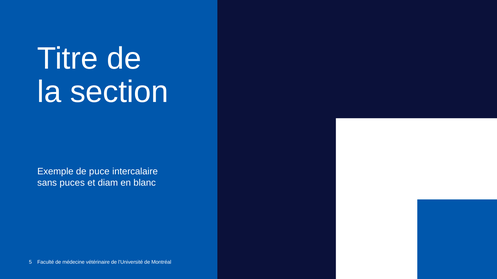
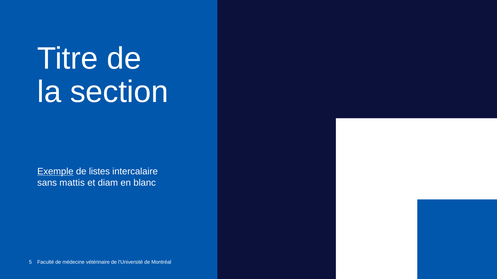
Exemple underline: none -> present
puce: puce -> listes
puces: puces -> mattis
